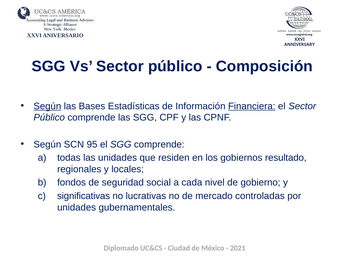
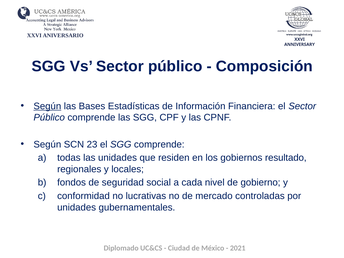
Financiera underline: present -> none
95: 95 -> 23
significativas: significativas -> conformidad
